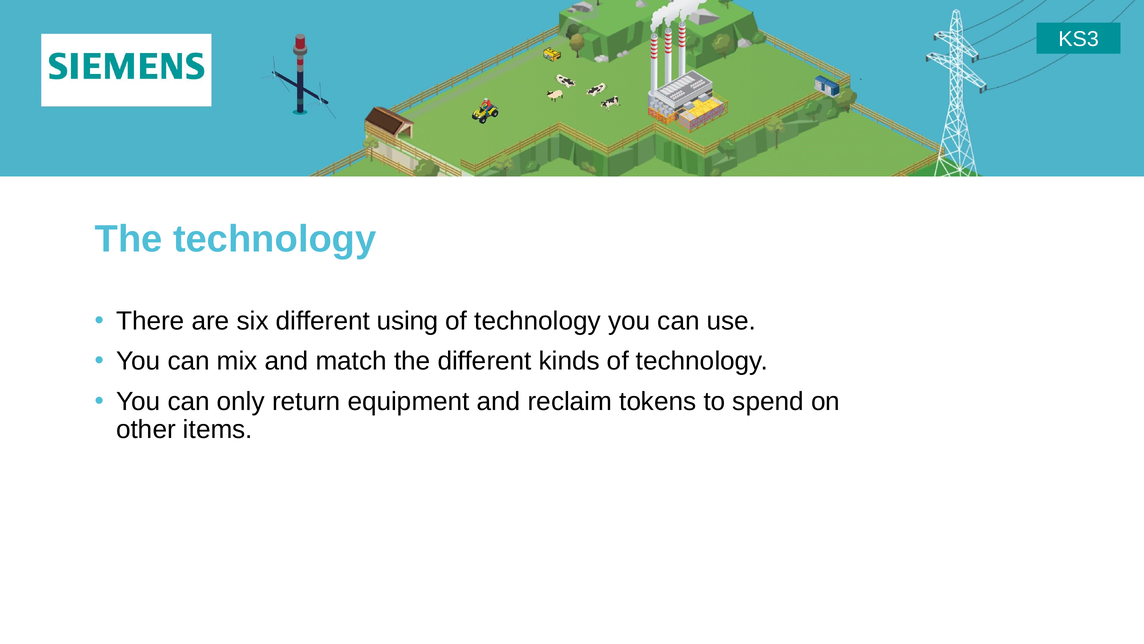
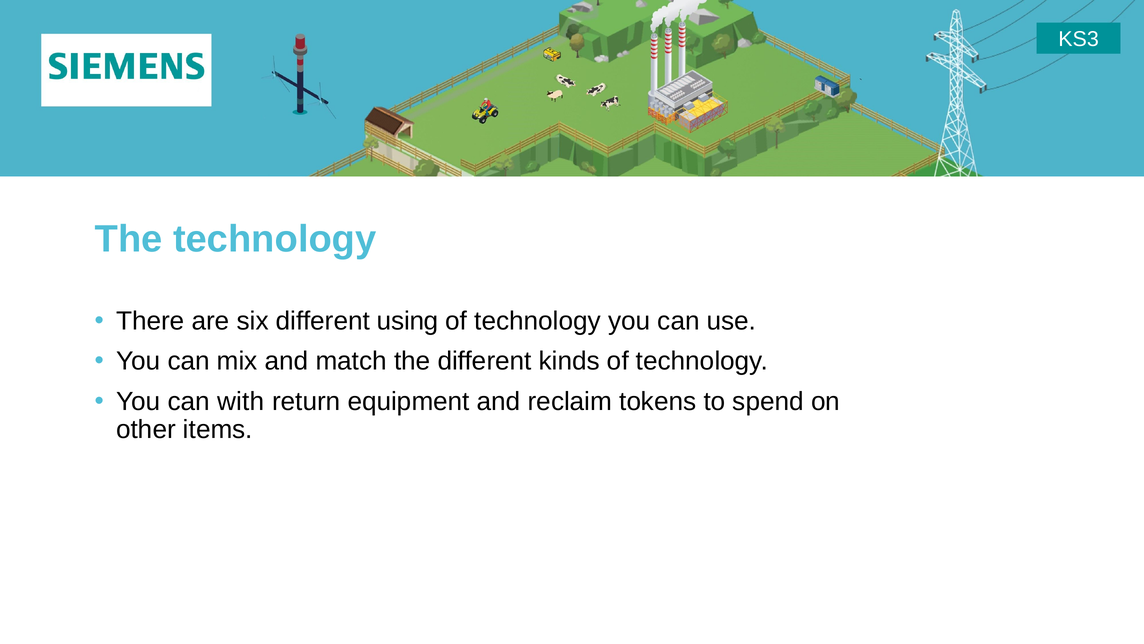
only: only -> with
